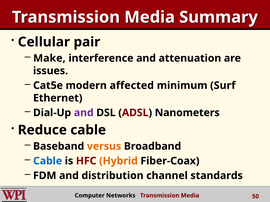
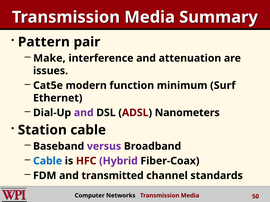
Cellular: Cellular -> Pattern
affected: affected -> function
Reduce: Reduce -> Station
versus colour: orange -> purple
Hybrid colour: orange -> purple
distribution: distribution -> transmitted
